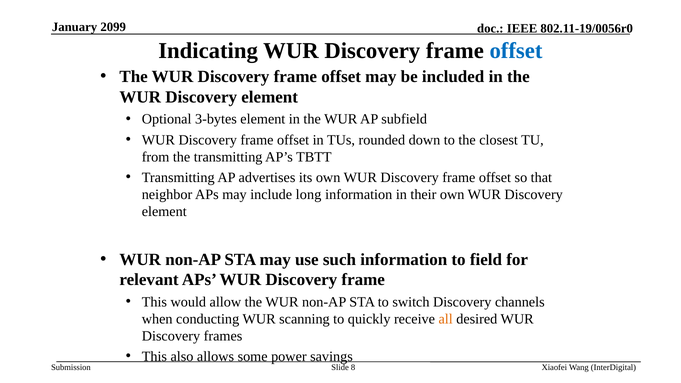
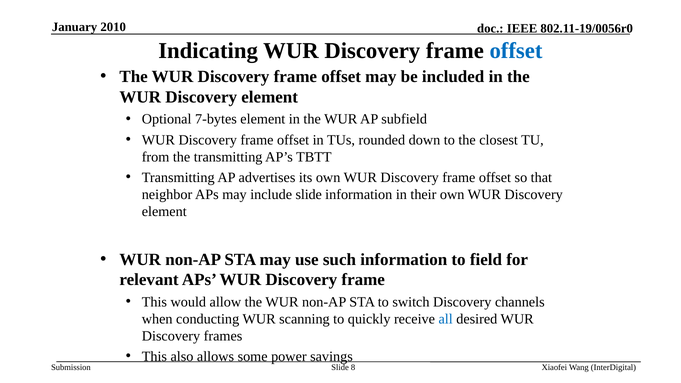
2099: 2099 -> 2010
3-bytes: 3-bytes -> 7-bytes
include long: long -> slide
all colour: orange -> blue
